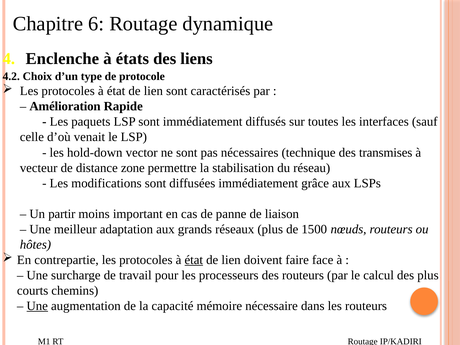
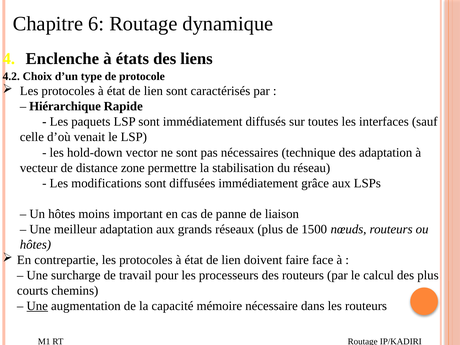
Amélioration: Amélioration -> Hiérarchique
des transmises: transmises -> adaptation
Un partir: partir -> hôtes
état at (194, 260) underline: present -> none
